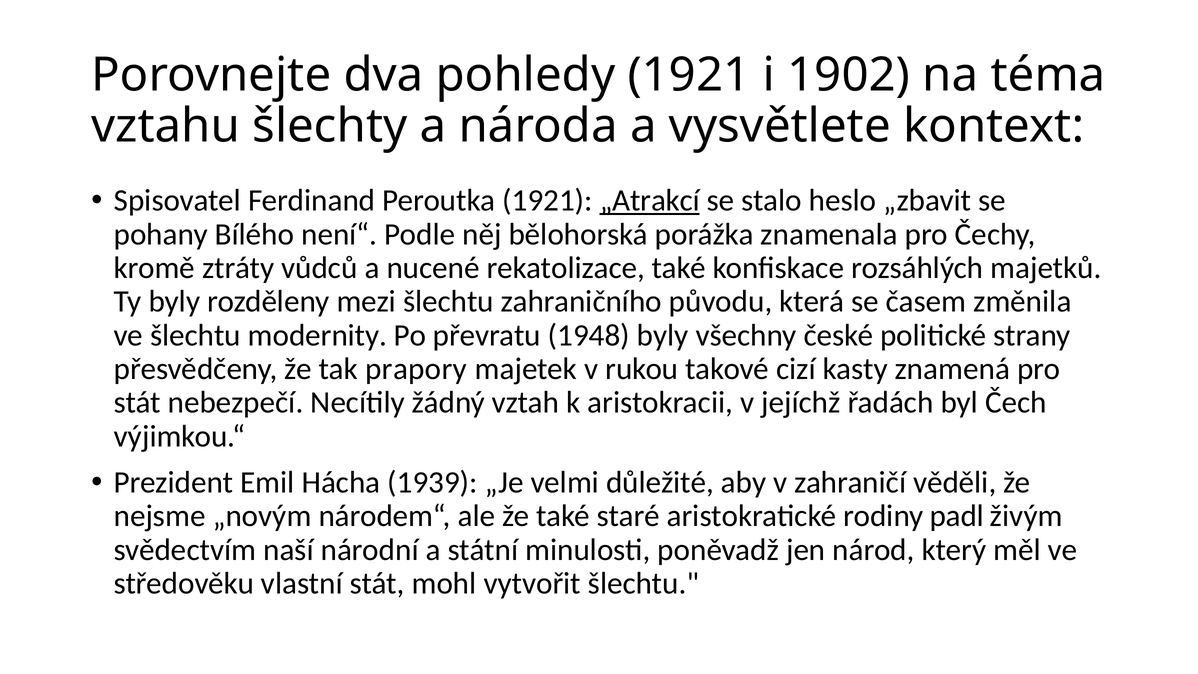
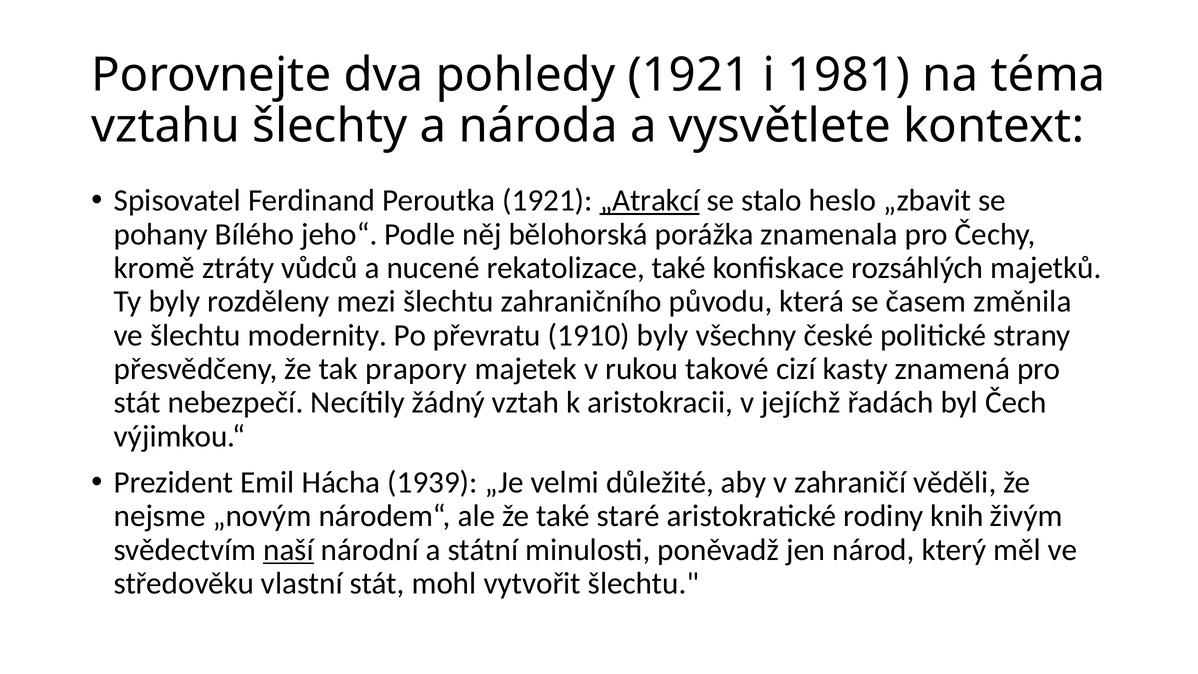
1902: 1902 -> 1981
není“: není“ -> jeho“
1948: 1948 -> 1910
padl: padl -> knih
naší underline: none -> present
